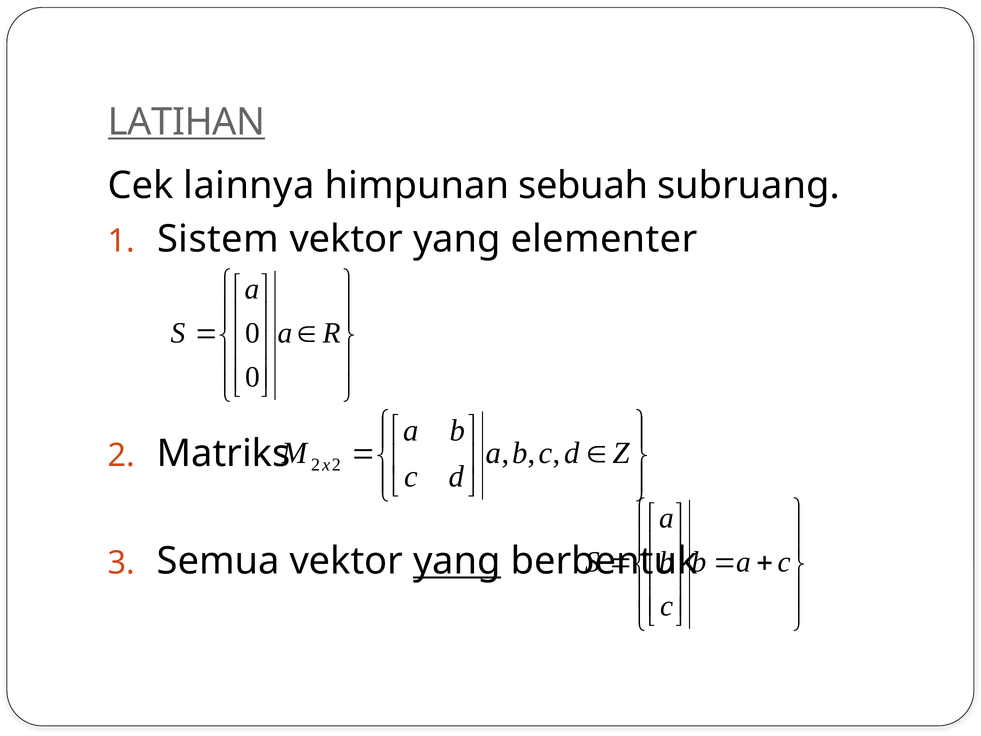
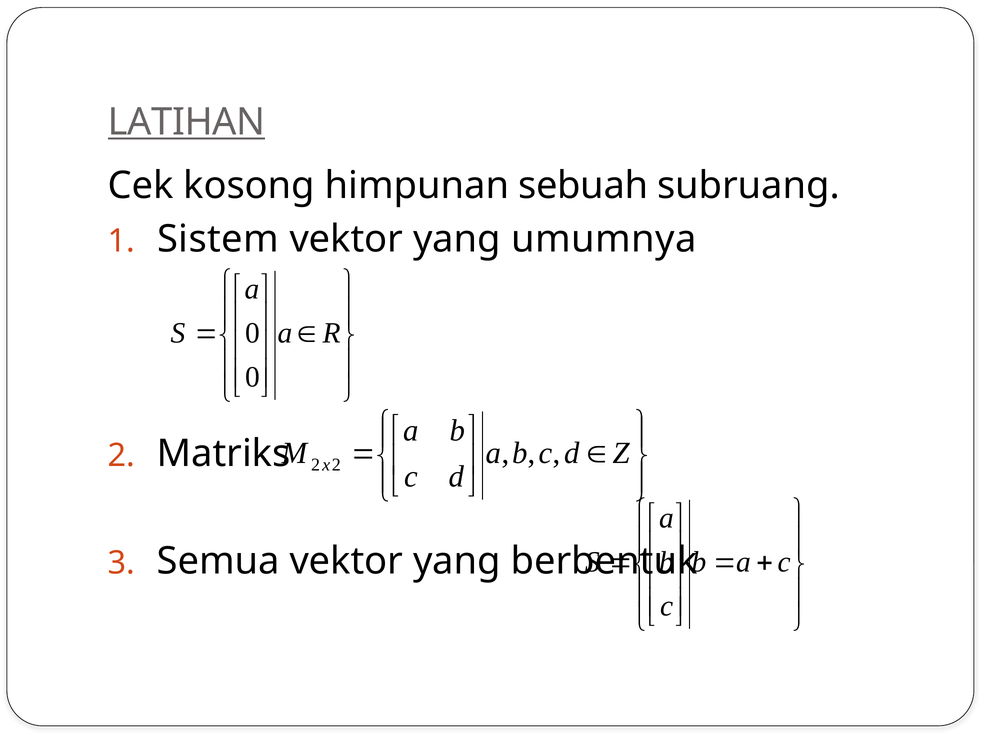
lainnya: lainnya -> kosong
elementer: elementer -> umumnya
yang at (457, 561) underline: present -> none
